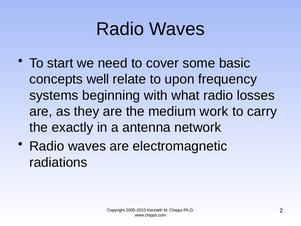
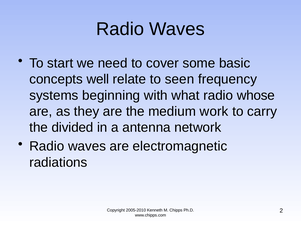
upon: upon -> seen
losses: losses -> whose
exactly: exactly -> divided
